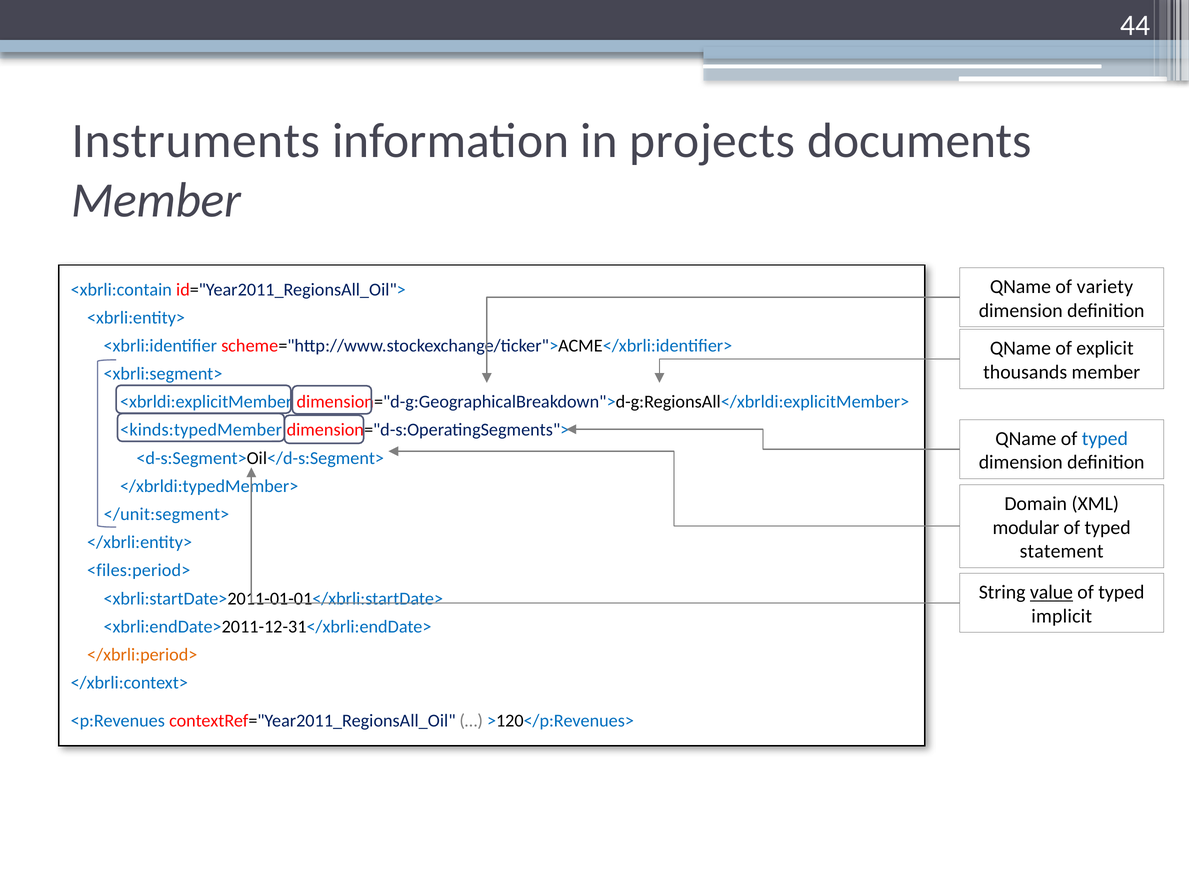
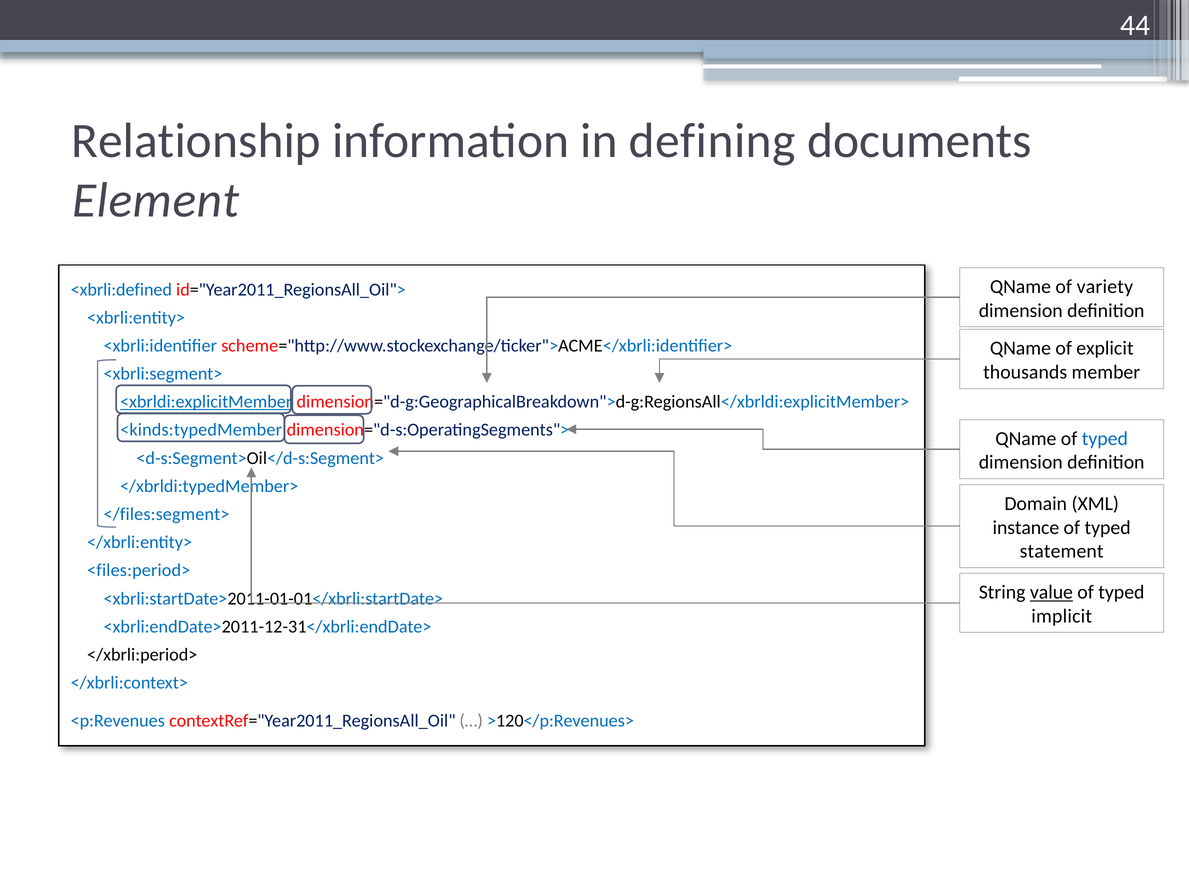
Instruments: Instruments -> Relationship
projects: projects -> defining
Member at (156, 200): Member -> Element
<xbrli:contain: <xbrli:contain -> <xbrli:defined
<xbrldi:explicitMember underline: none -> present
</unit:segment>: </unit:segment> -> </files:segment>
modular: modular -> instance
</xbrli:period> colour: orange -> black
